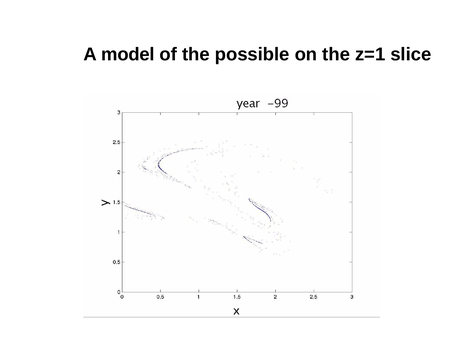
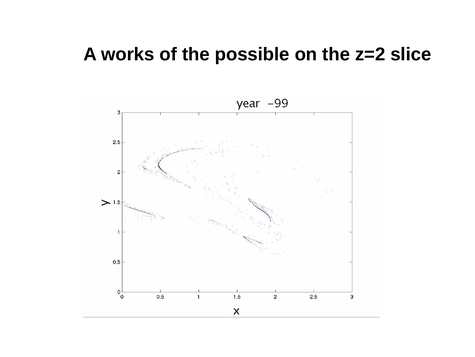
model: model -> works
z=1: z=1 -> z=2
